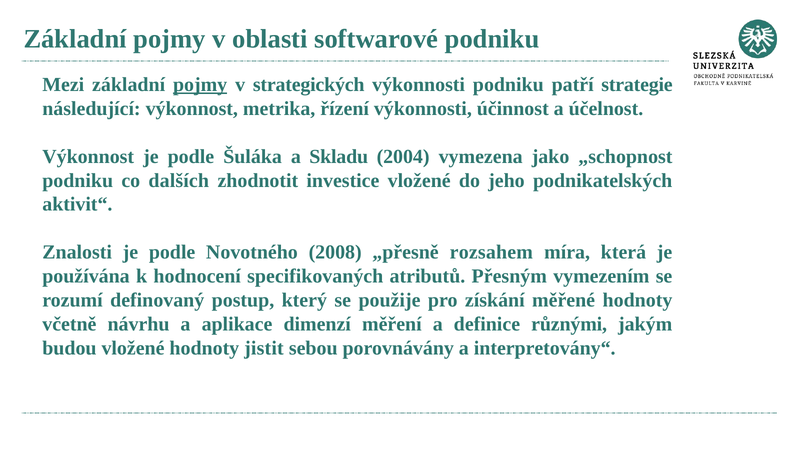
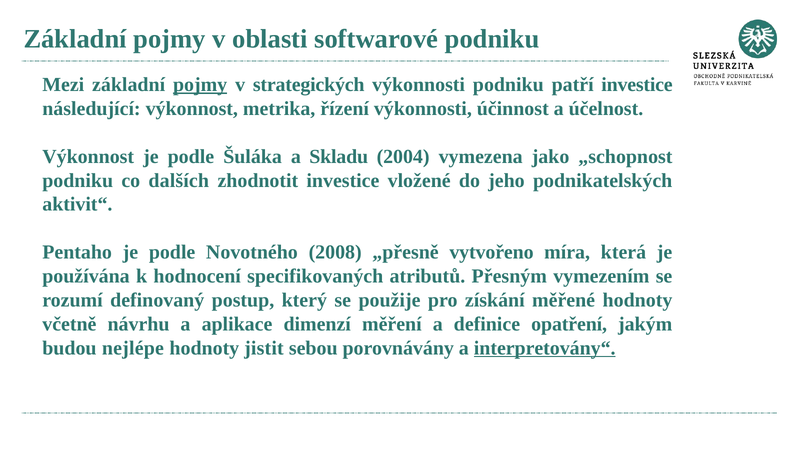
patří strategie: strategie -> investice
Znalosti: Znalosti -> Pentaho
rozsahem: rozsahem -> vytvořeno
různými: různými -> opatření
budou vložené: vložené -> nejlépe
interpretovány“ underline: none -> present
